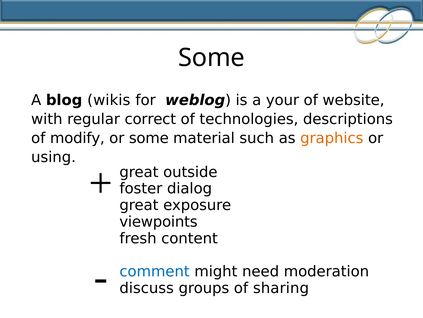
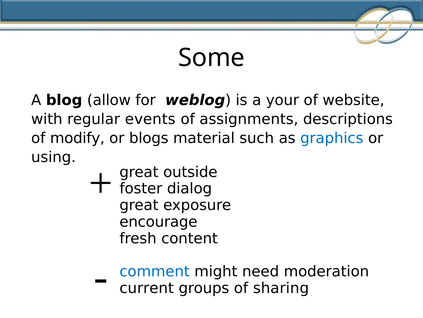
wikis: wikis -> allow
correct: correct -> events
technologies: technologies -> assignments
or some: some -> blogs
graphics colour: orange -> blue
viewpoints: viewpoints -> encourage
discuss: discuss -> current
